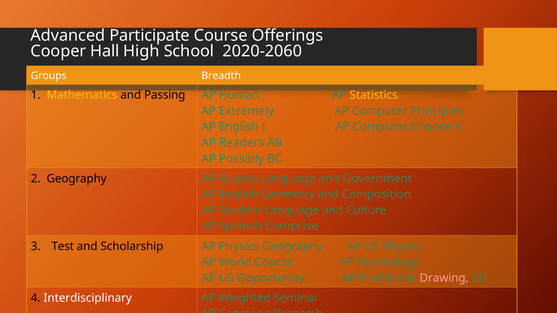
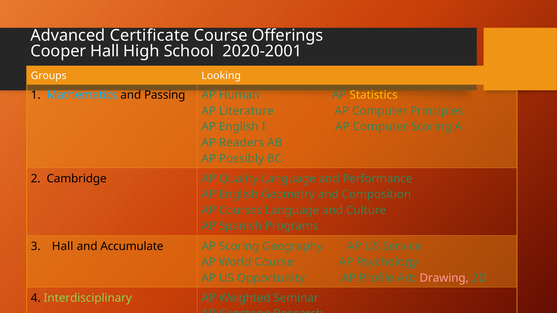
Participate: Participate -> Certificate
2020-2060: 2020-2060 -> 2020-2001
Breadth: Breadth -> Looking
Mathematics colour: yellow -> light blue
Extremely: Extremely -> Literature
Computer Choose: Choose -> Scoring
2 Geography: Geography -> Cambridge
Government: Government -> Performance
Student: Student -> Courses
Comprise: Comprise -> Programs
Test at (63, 246): Test -> Hall
Scholarship: Scholarship -> Accumulate
AP Physics: Physics -> Scoring
US Physics: Physics -> Service
Interdisciplinary colour: white -> light green
